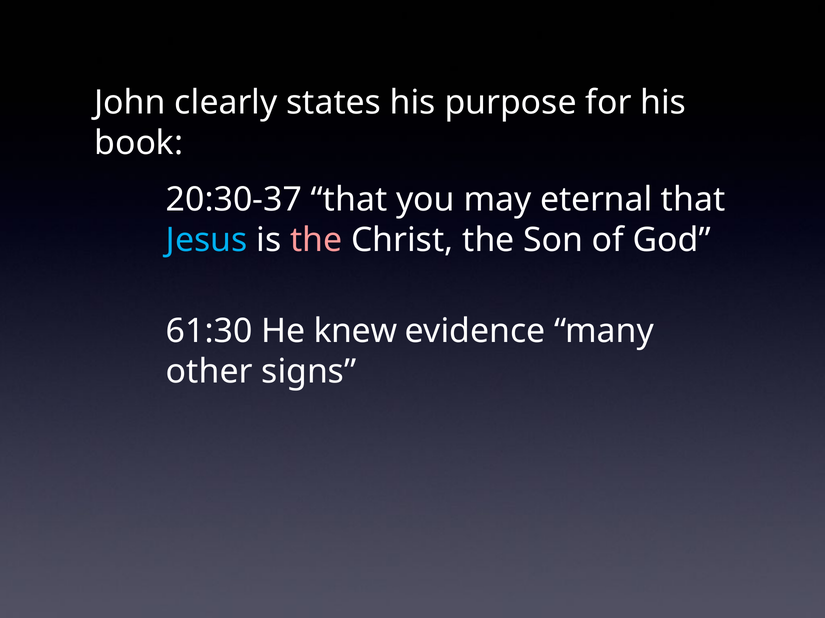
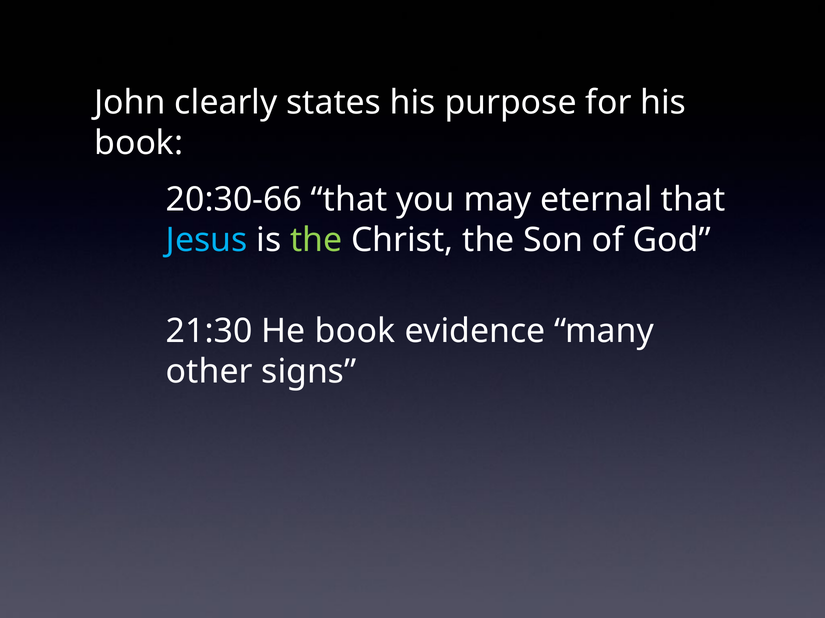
20:30-37: 20:30-37 -> 20:30-66
the at (316, 241) colour: pink -> light green
61:30: 61:30 -> 21:30
He knew: knew -> book
